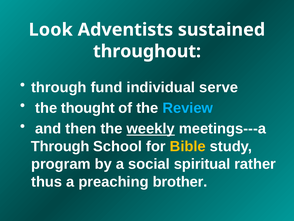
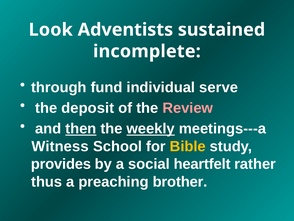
throughout: throughout -> incomplete
thought: thought -> deposit
Review colour: light blue -> pink
then underline: none -> present
Through at (60, 146): Through -> Witness
program: program -> provides
spiritual: spiritual -> heartfelt
